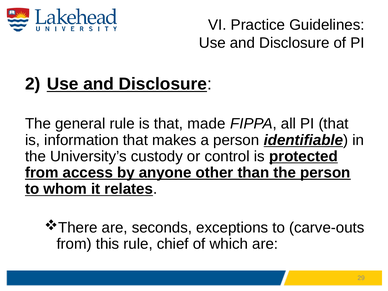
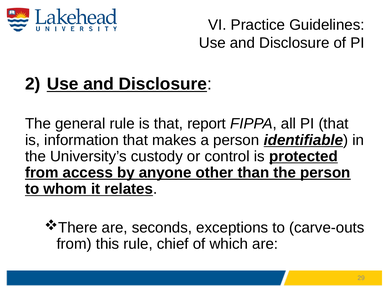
made: made -> report
